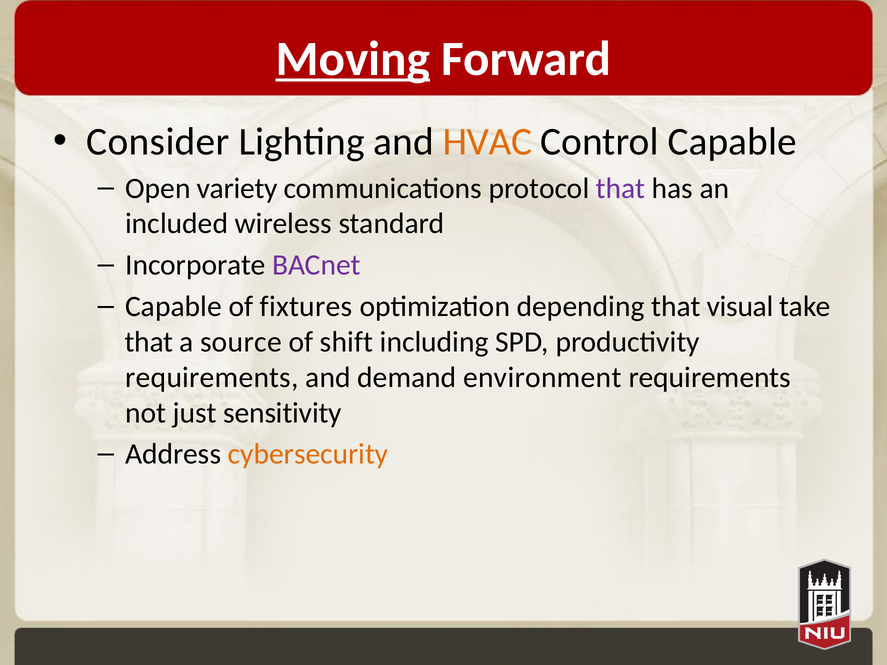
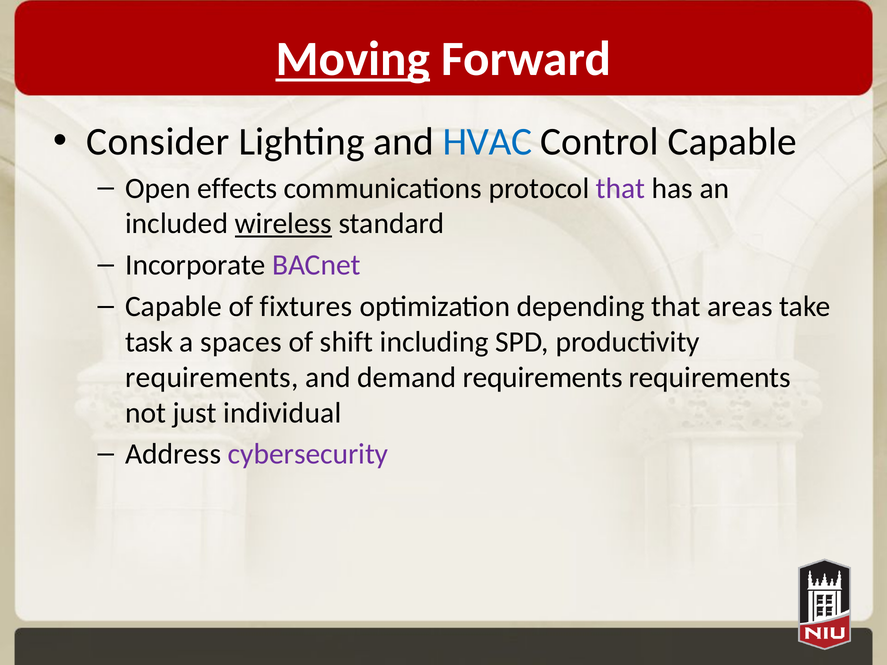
HVAC colour: orange -> blue
variety: variety -> effects
wireless underline: none -> present
visual: visual -> areas
that at (149, 342): that -> task
source: source -> spaces
demand environment: environment -> requirements
sensitivity: sensitivity -> individual
cybersecurity colour: orange -> purple
